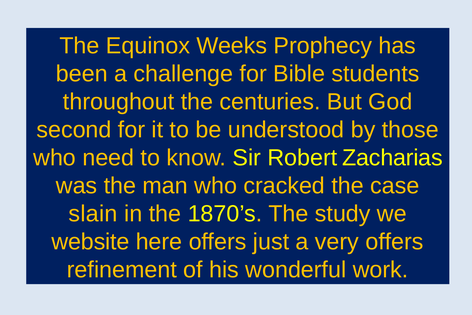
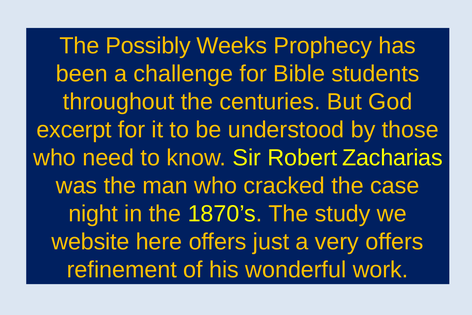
Equinox: Equinox -> Possibly
second: second -> excerpt
slain: slain -> night
